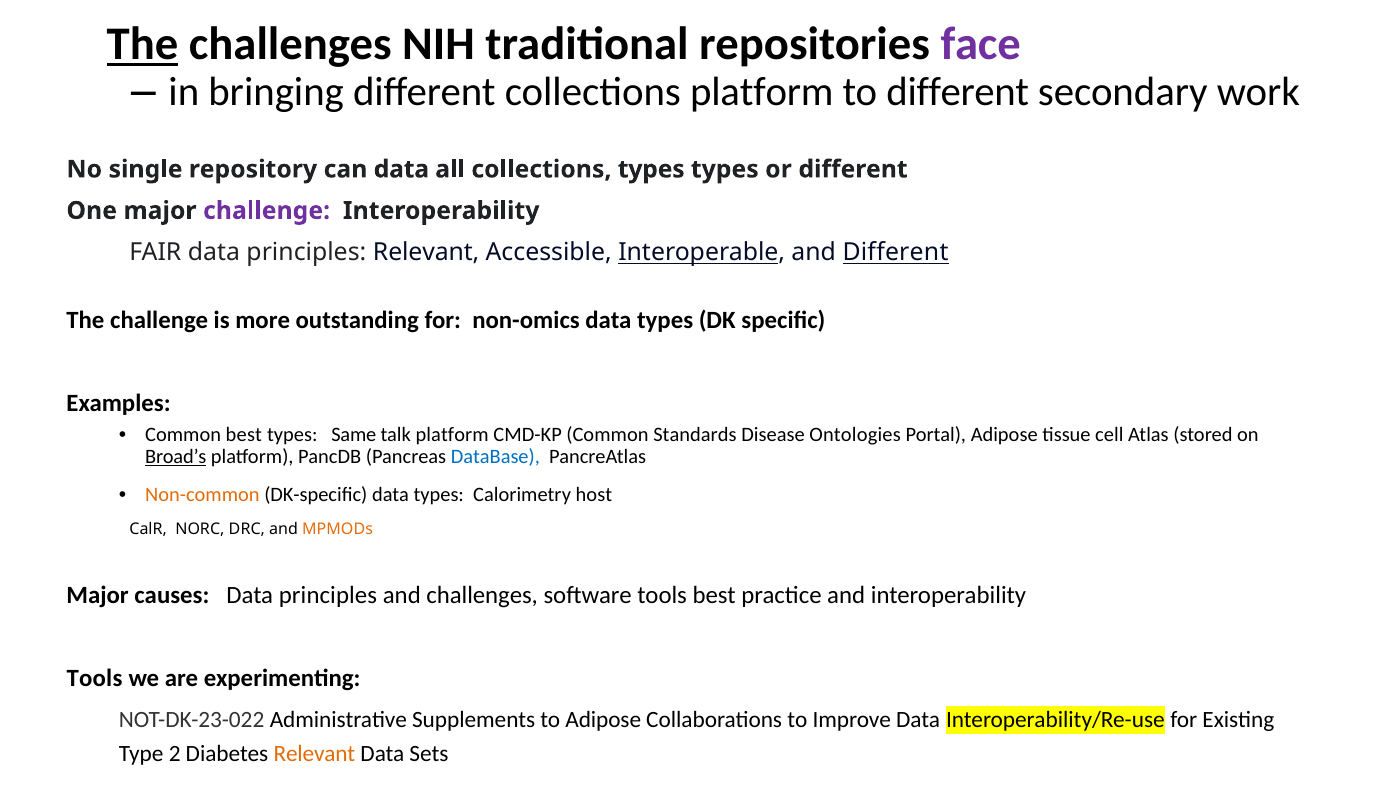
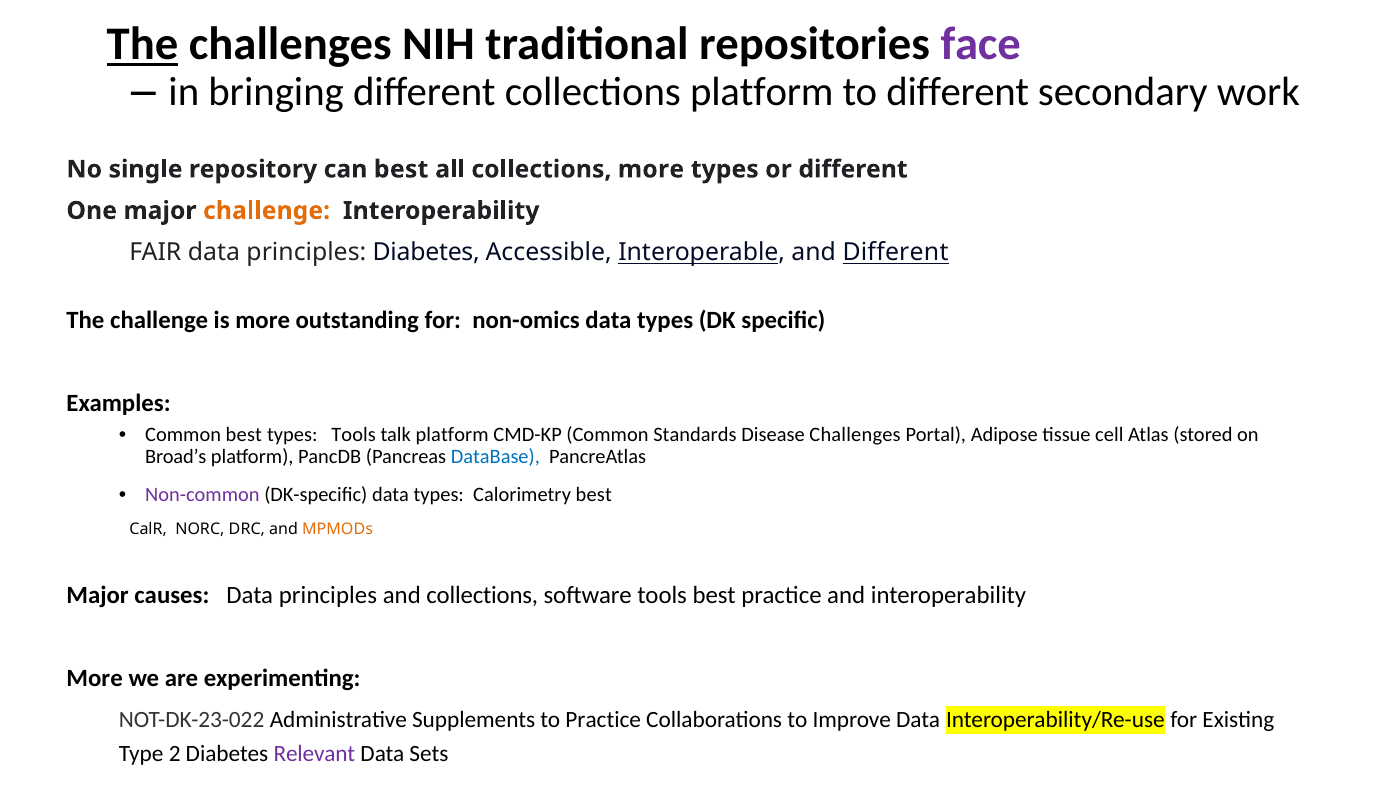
can data: data -> best
collections types: types -> more
challenge at (267, 211) colour: purple -> orange
principles Relevant: Relevant -> Diabetes
types Same: Same -> Tools
Disease Ontologies: Ontologies -> Challenges
Broad’s underline: present -> none
Non-common colour: orange -> purple
Calorimetry host: host -> best
and challenges: challenges -> collections
Tools at (94, 678): Tools -> More
to Adipose: Adipose -> Practice
Relevant at (314, 753) colour: orange -> purple
